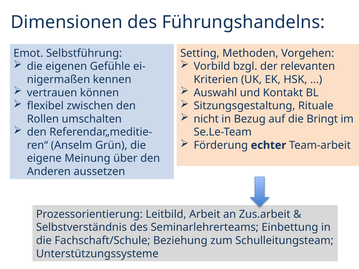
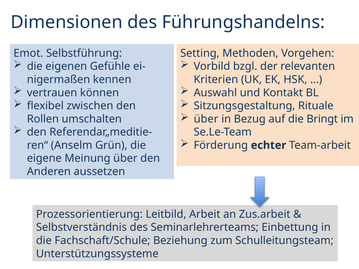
nicht at (206, 119): nicht -> über
